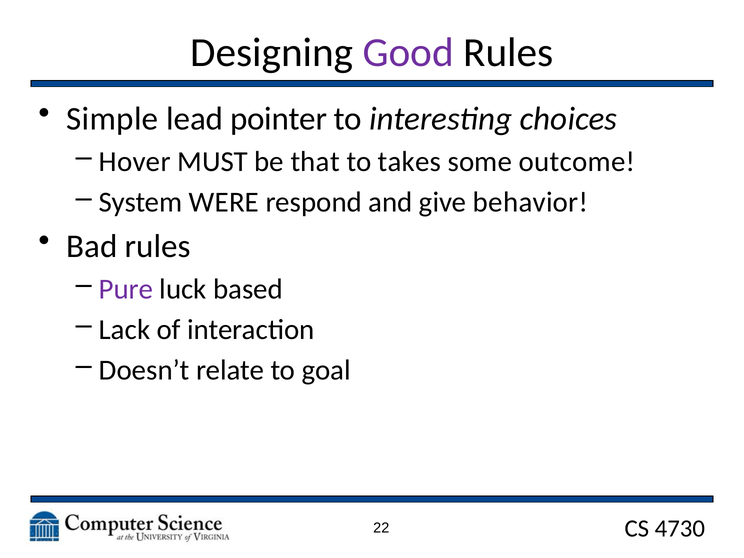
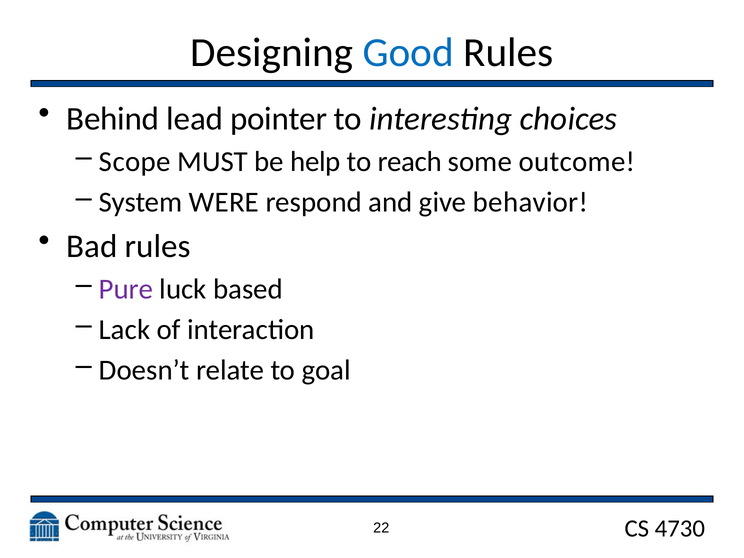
Good colour: purple -> blue
Simple: Simple -> Behind
Hover: Hover -> Scope
that: that -> help
takes: takes -> reach
